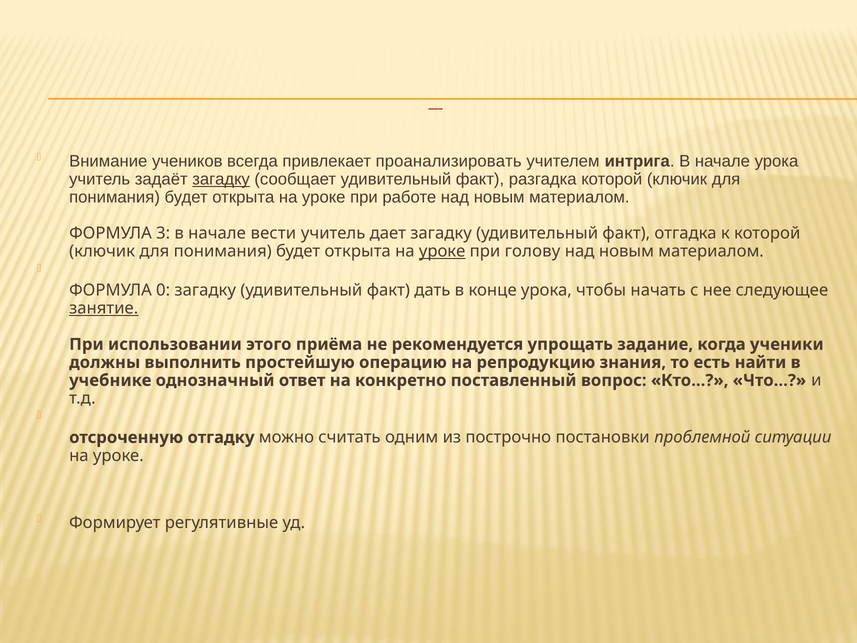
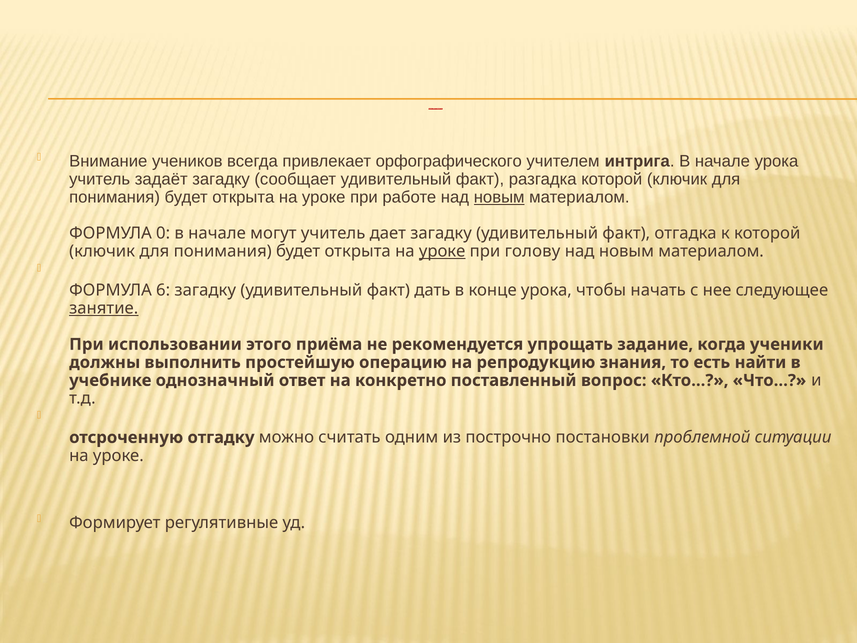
проанализировать: проанализировать -> орфографического
загадку at (221, 179) underline: present -> none
новым at (499, 197) underline: none -> present
3: 3 -> 0
вести: вести -> могут
0: 0 -> 6
